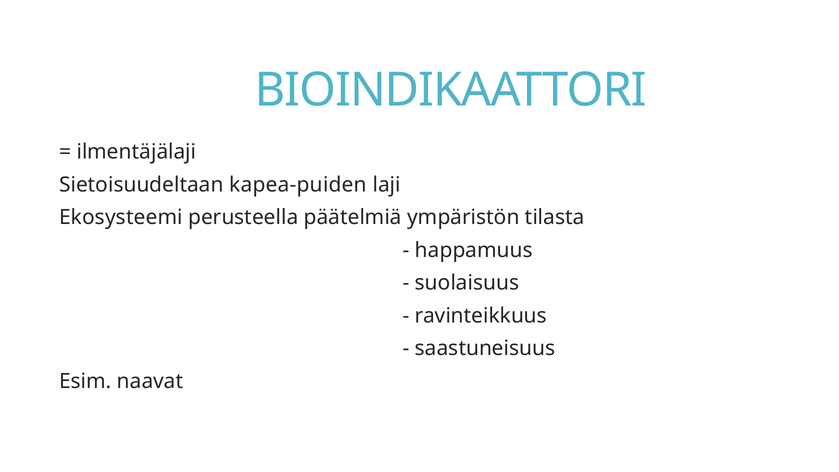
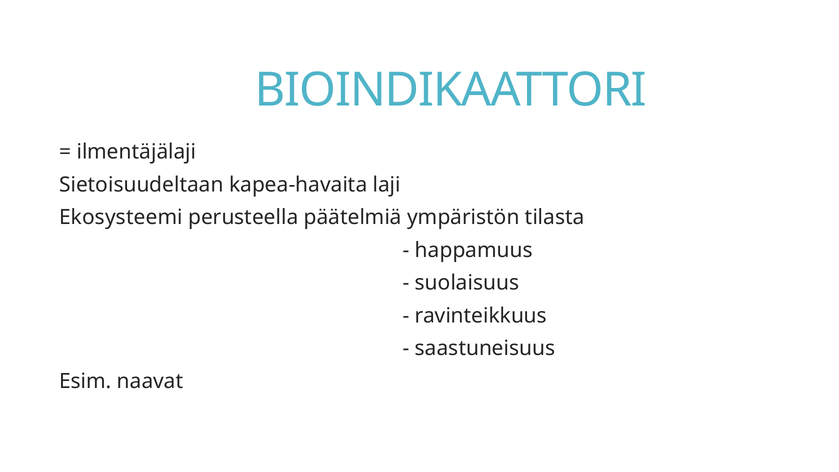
kapea-puiden: kapea-puiden -> kapea-havaita
